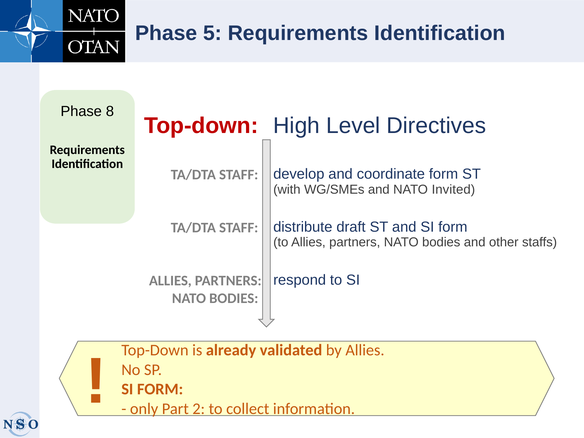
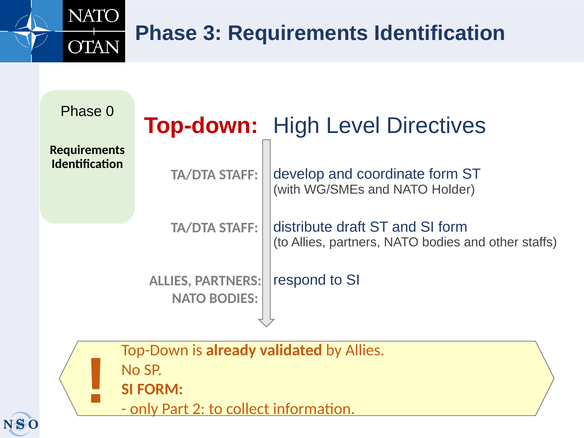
5: 5 -> 3
8: 8 -> 0
Invited: Invited -> Holder
